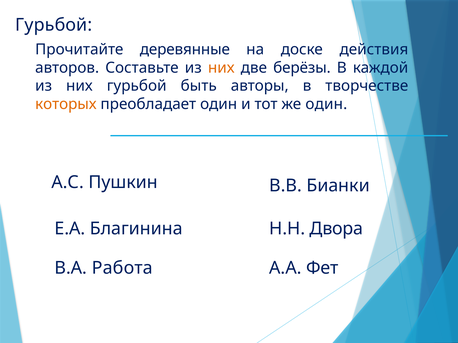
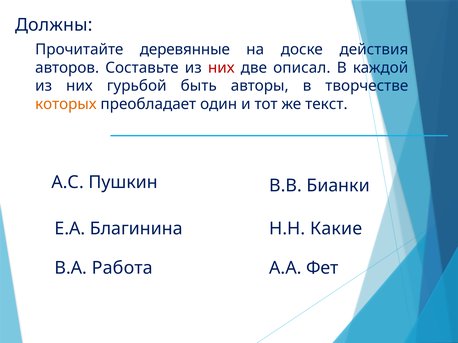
Гурьбой at (54, 25): Гурьбой -> Должны
них at (221, 68) colour: orange -> red
берёзы: берёзы -> описал
же один: один -> текст
Двора: Двора -> Какие
